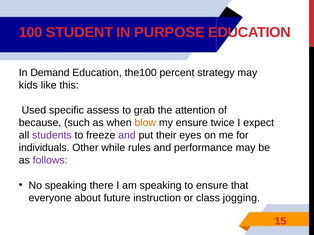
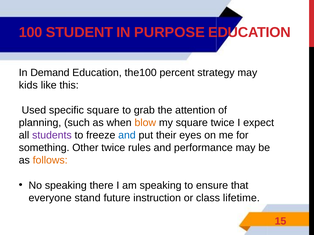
specific assess: assess -> square
because: because -> planning
my ensure: ensure -> square
and at (127, 136) colour: purple -> blue
individuals: individuals -> something
Other while: while -> twice
follows colour: purple -> orange
about: about -> stand
jogging: jogging -> lifetime
